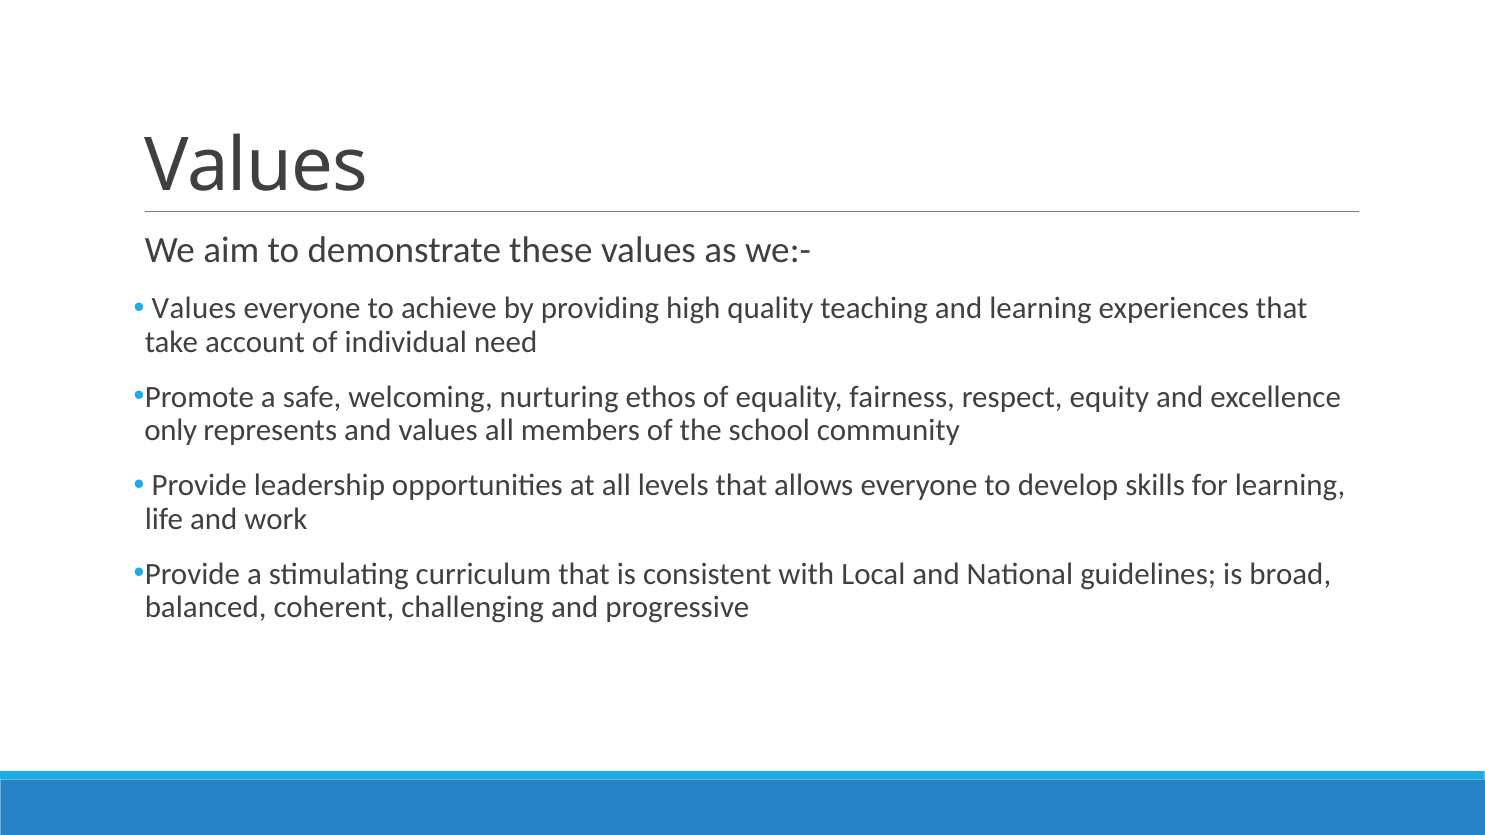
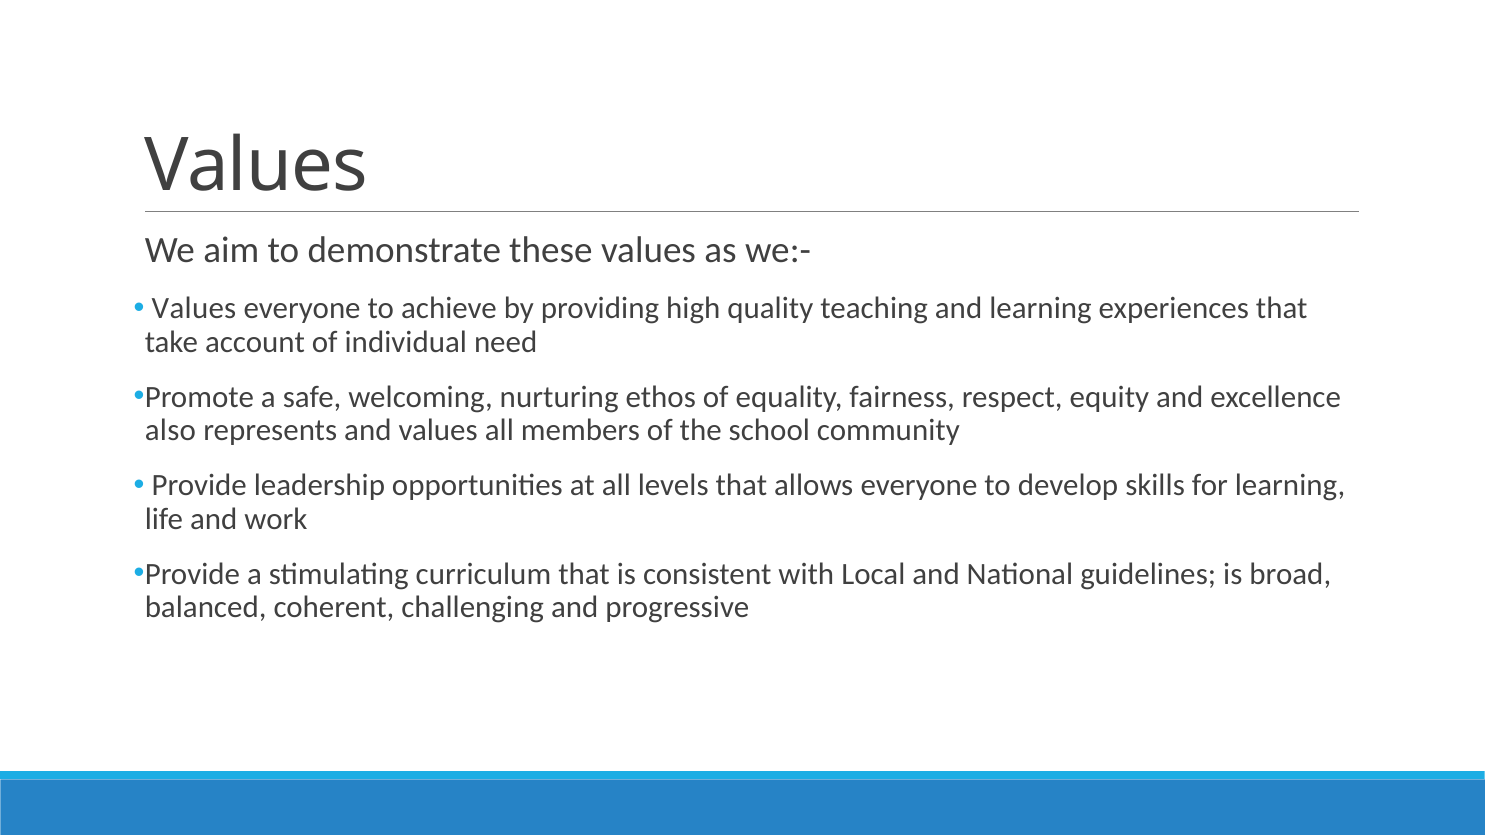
only: only -> also
